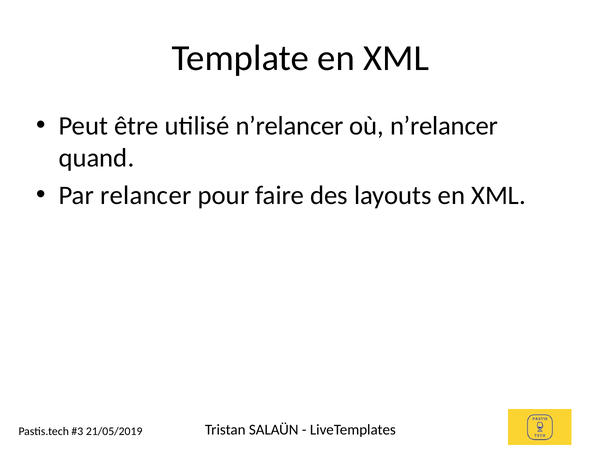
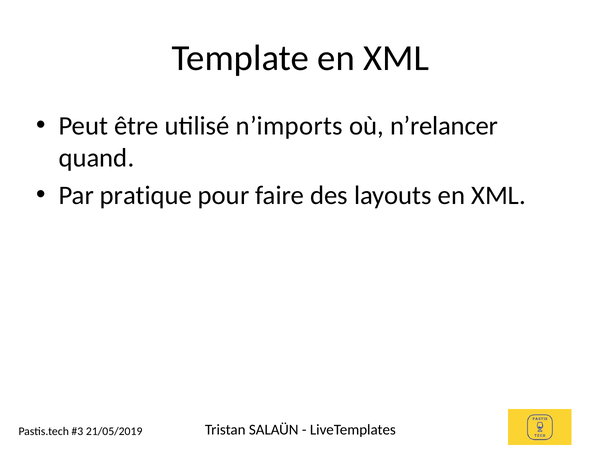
utilisé n’relancer: n’relancer -> n’imports
relancer: relancer -> pratique
